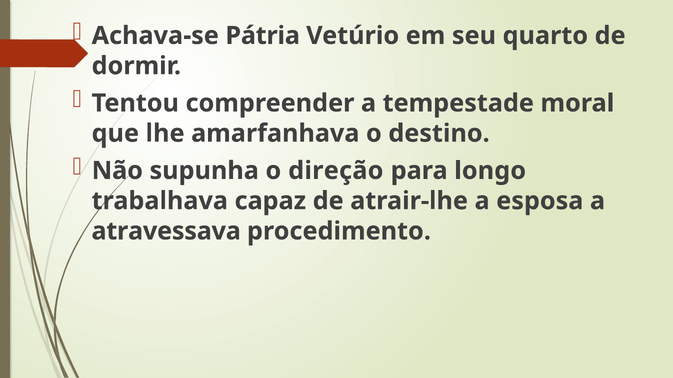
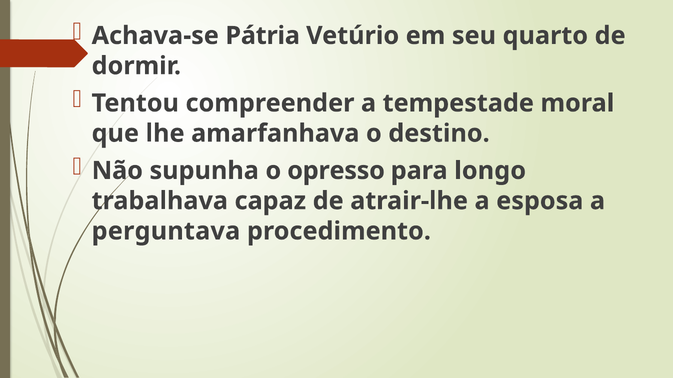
direção: direção -> opresso
atravessava: atravessava -> perguntava
